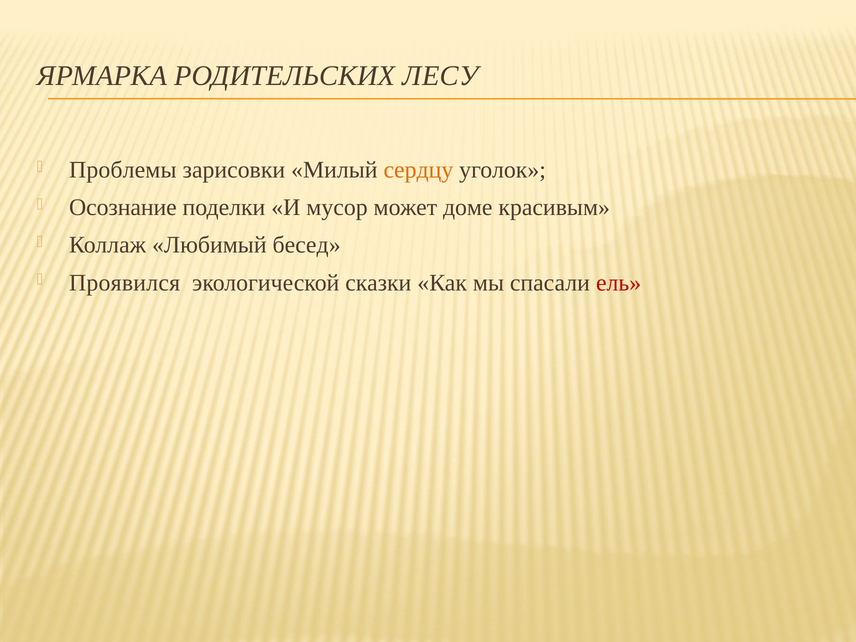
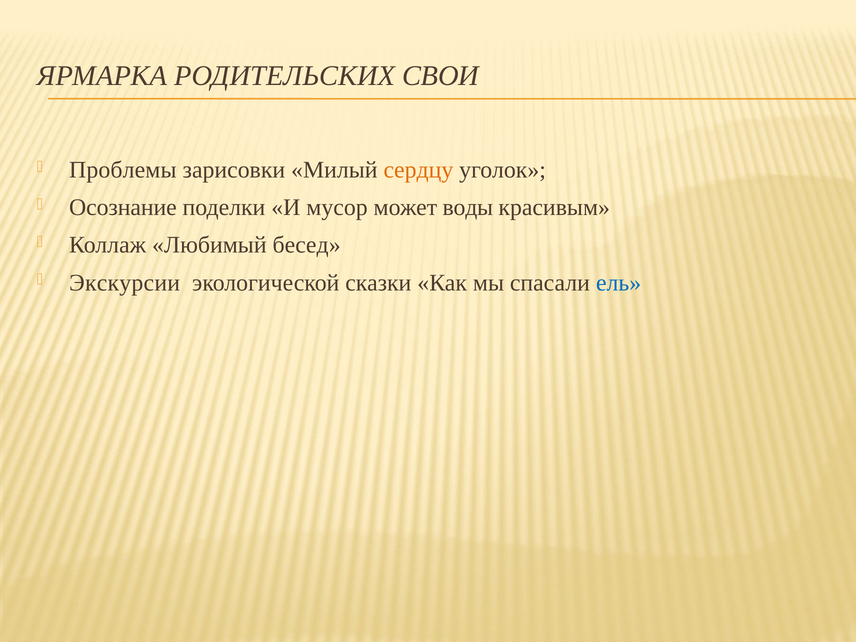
ЛЕСУ: ЛЕСУ -> СВОИ
доме: доме -> воды
Проявился: Проявился -> Экскурсии
ель colour: red -> blue
